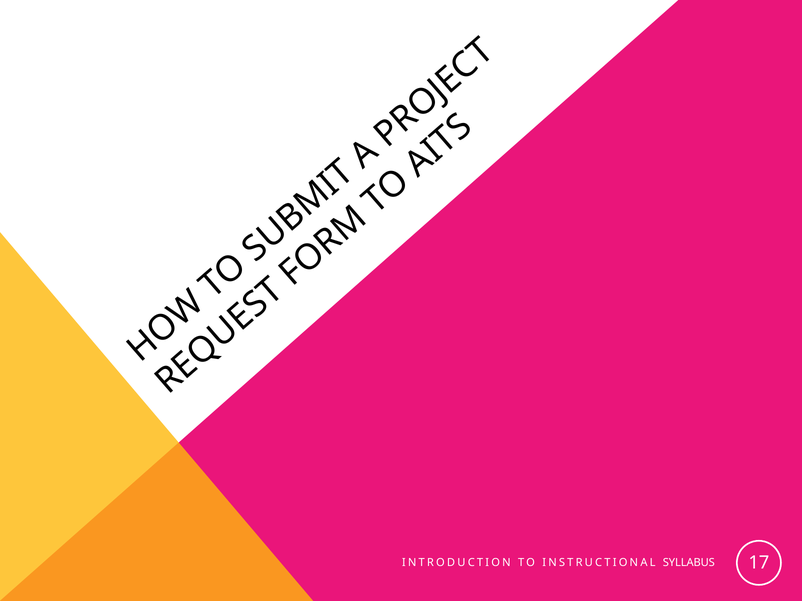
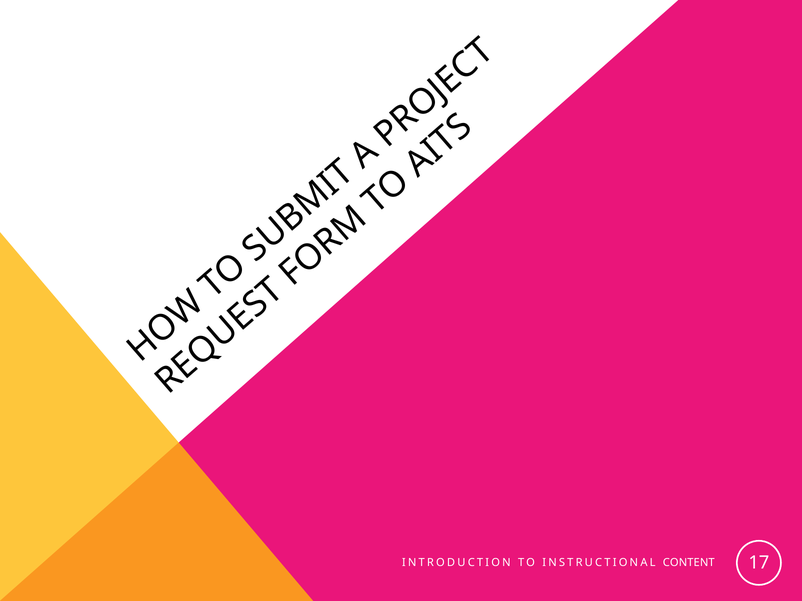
SYLLABUS: SYLLABUS -> CONTENT
